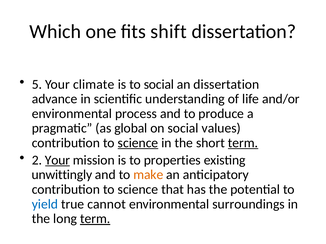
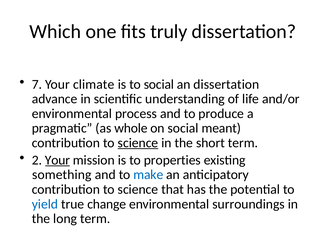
shift: shift -> truly
5: 5 -> 7
global: global -> whole
values: values -> meant
term at (243, 143) underline: present -> none
unwittingly: unwittingly -> something
make colour: orange -> blue
cannot: cannot -> change
term at (95, 219) underline: present -> none
